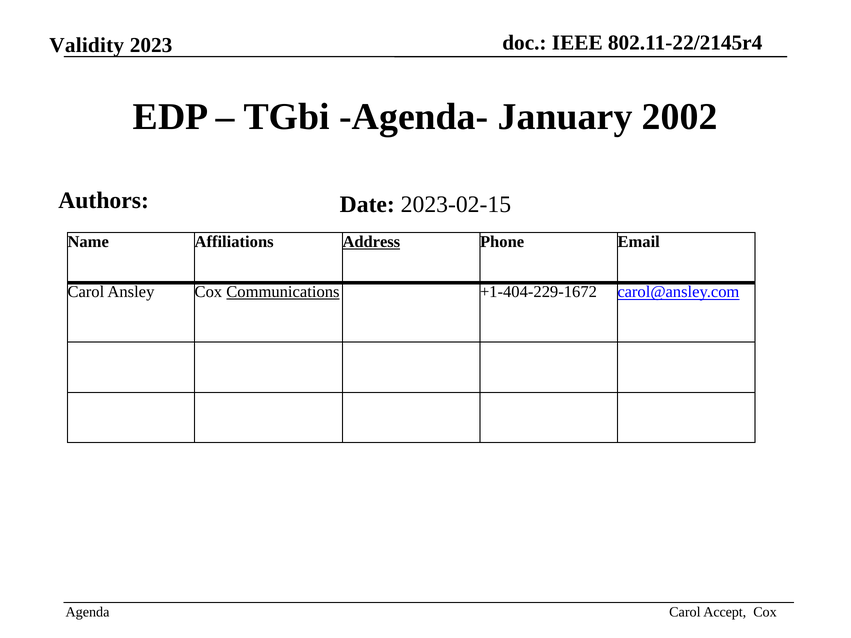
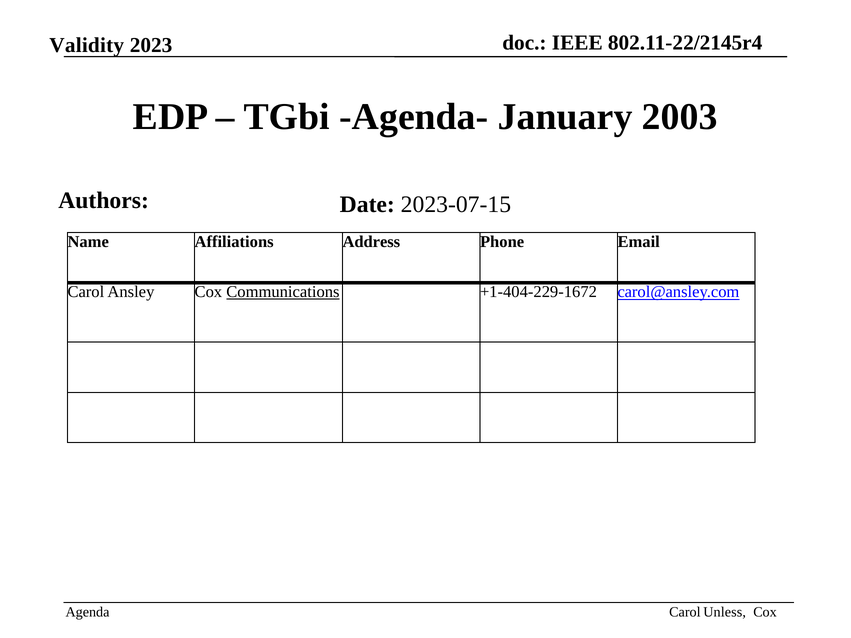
2002: 2002 -> 2003
2023-02-15: 2023-02-15 -> 2023-07-15
Address underline: present -> none
Accept: Accept -> Unless
